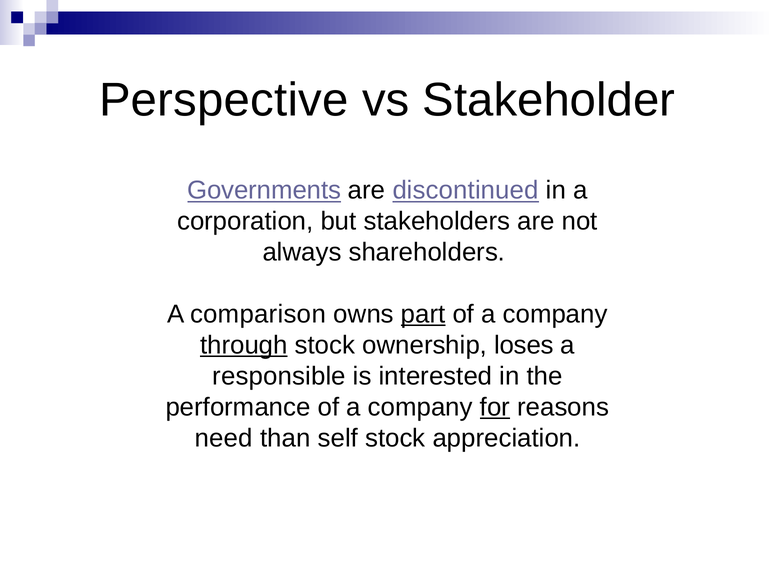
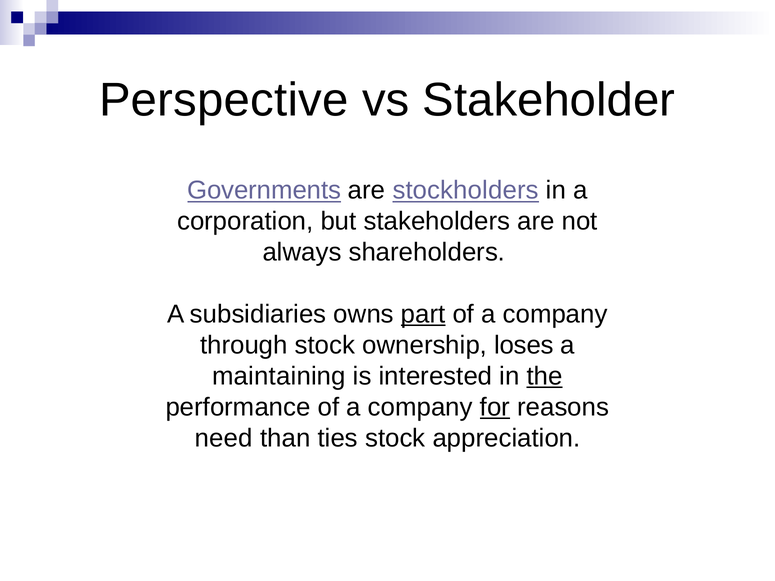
discontinued: discontinued -> stockholders
comparison: comparison -> subsidiaries
through underline: present -> none
responsible: responsible -> maintaining
the underline: none -> present
self: self -> ties
